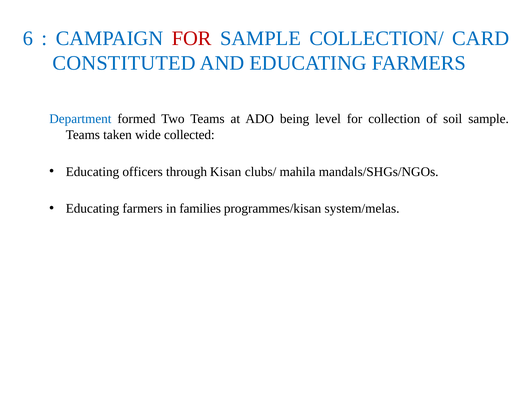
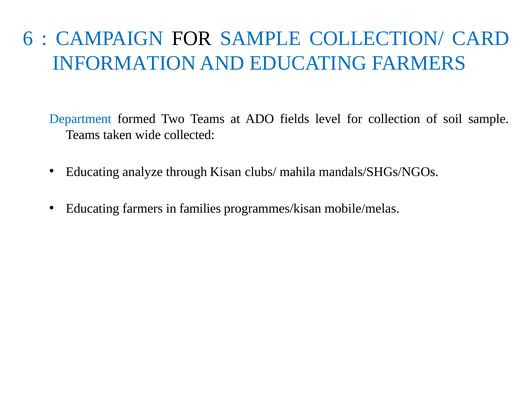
FOR at (192, 38) colour: red -> black
CONSTITUTED: CONSTITUTED -> INFORMATION
being: being -> fields
officers: officers -> analyze
system/melas: system/melas -> mobile/melas
